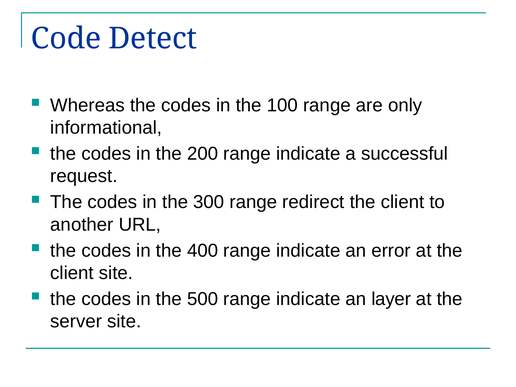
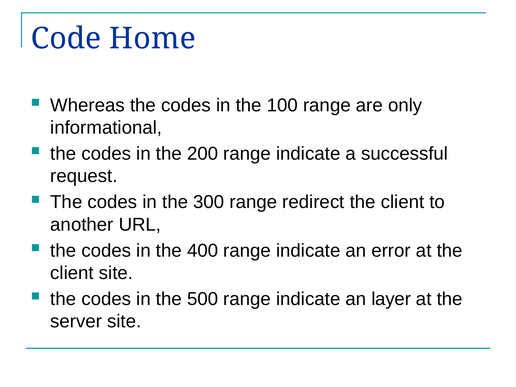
Detect: Detect -> Home
